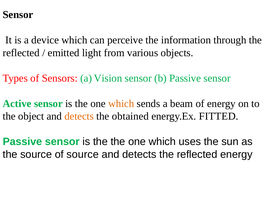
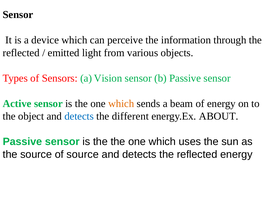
detects at (79, 116) colour: orange -> blue
obtained: obtained -> different
FITTED: FITTED -> ABOUT
